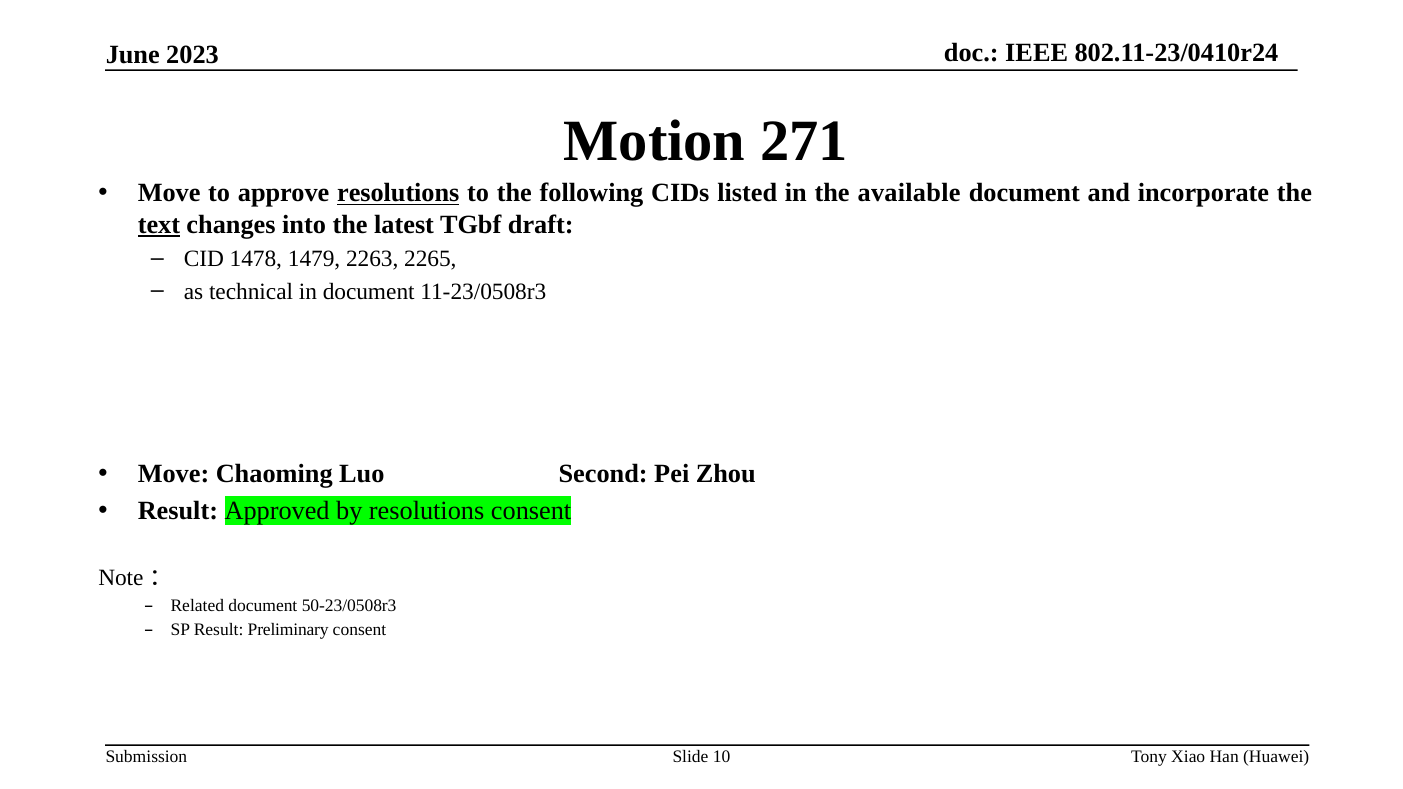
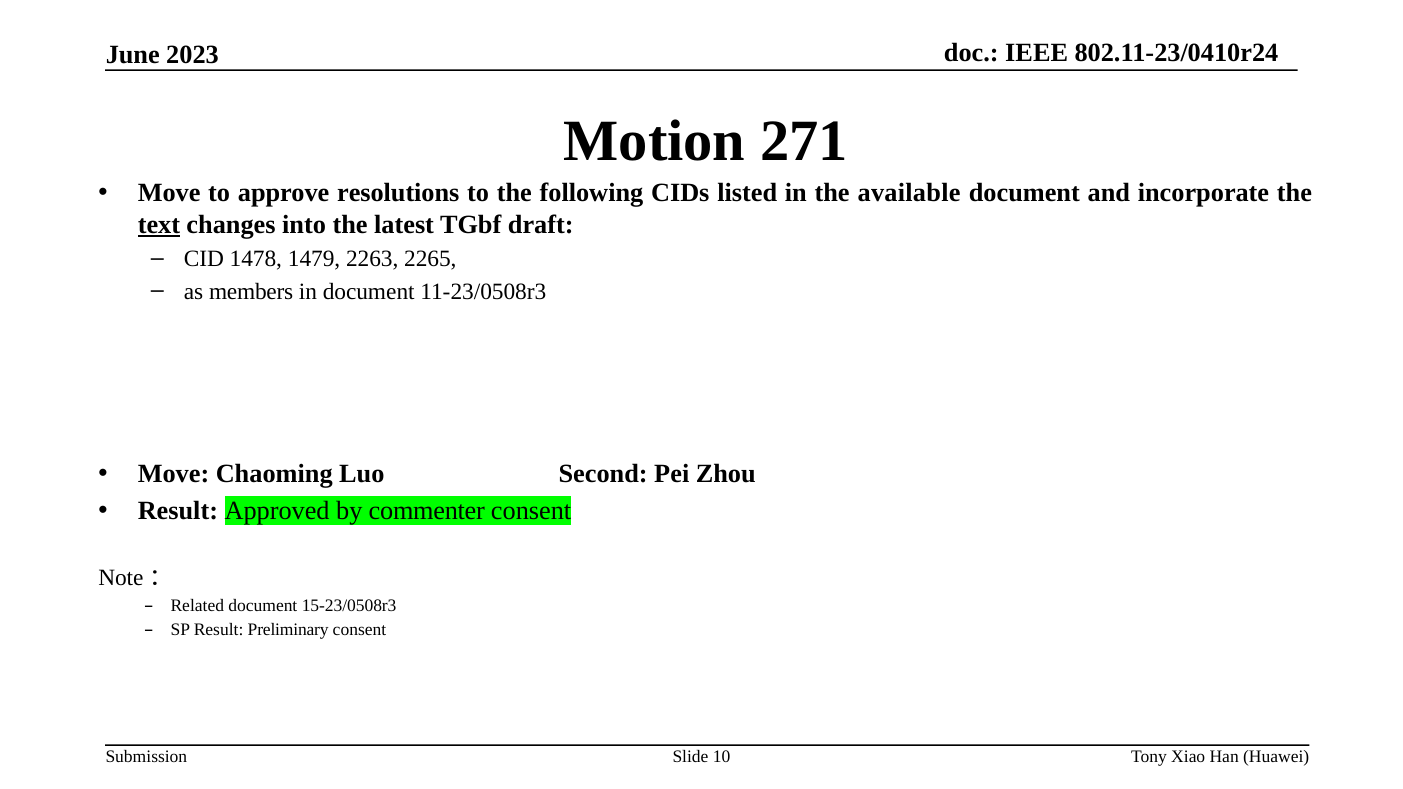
resolutions at (398, 193) underline: present -> none
technical: technical -> members
by resolutions: resolutions -> commenter
50-23/0508r3: 50-23/0508r3 -> 15-23/0508r3
